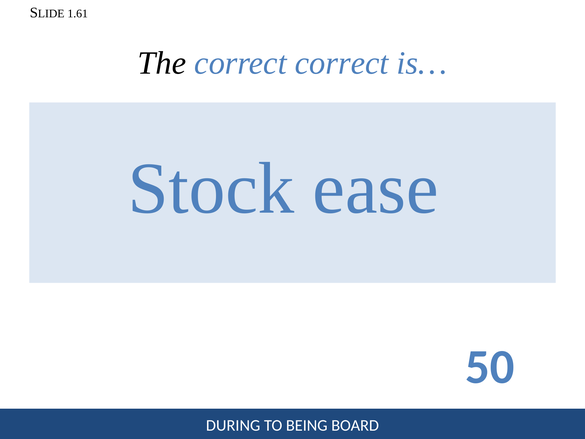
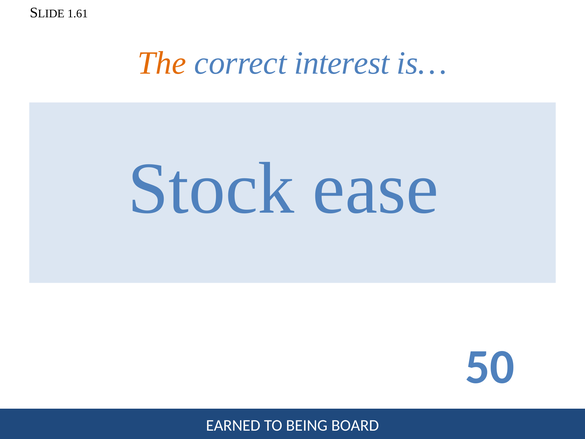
The colour: black -> orange
correct correct: correct -> interest
DURING: DURING -> EARNED
